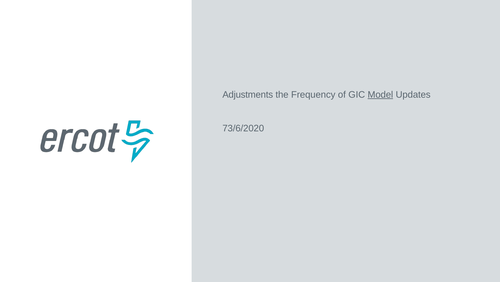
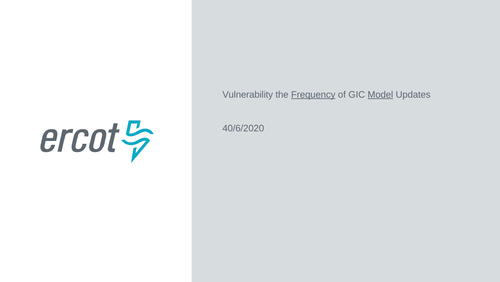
Adjustments: Adjustments -> Vulnerability
Frequency underline: none -> present
73/6/2020: 73/6/2020 -> 40/6/2020
